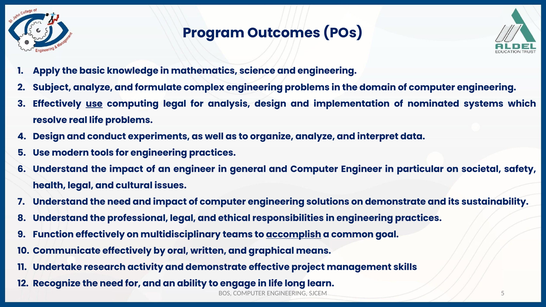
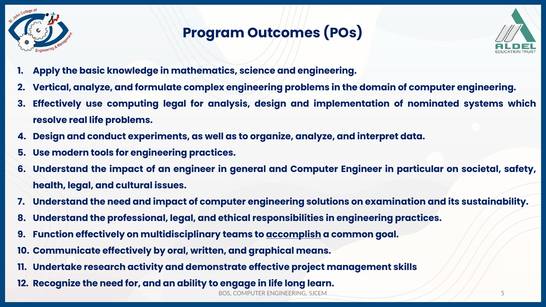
Subject: Subject -> Vertical
use at (94, 104) underline: present -> none
on demonstrate: demonstrate -> examination
